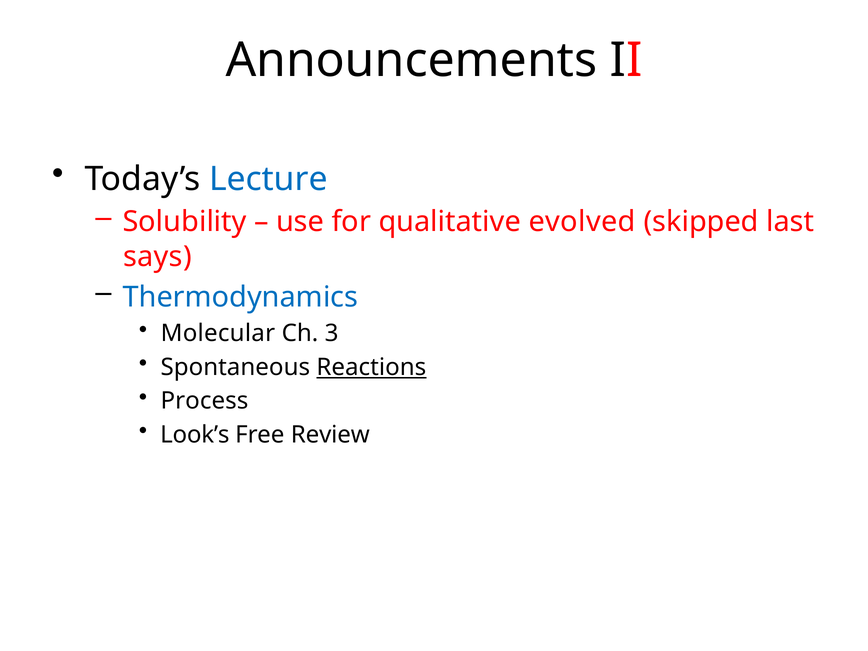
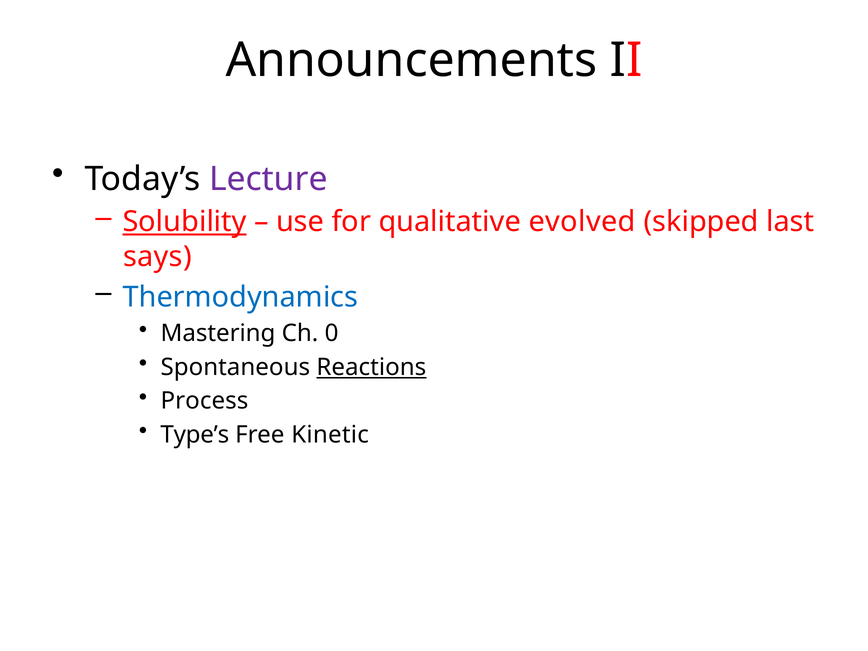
Lecture colour: blue -> purple
Solubility underline: none -> present
Molecular: Molecular -> Mastering
3: 3 -> 0
Look’s: Look’s -> Type’s
Review: Review -> Kinetic
